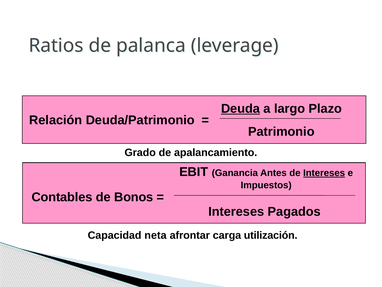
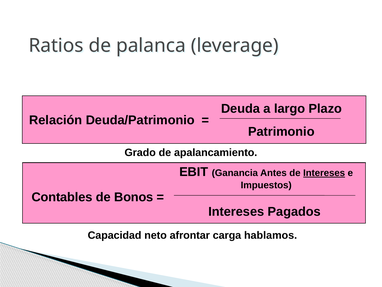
Deuda underline: present -> none
neta: neta -> neto
utilización: utilización -> hablamos
